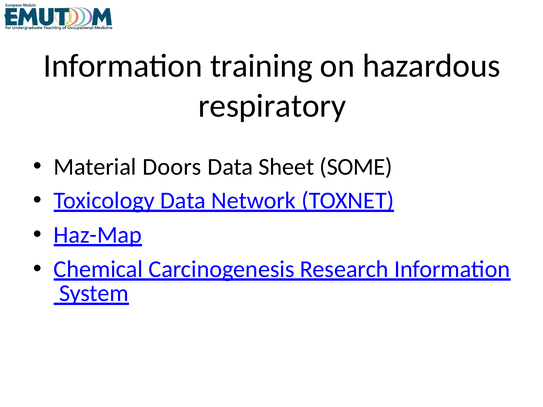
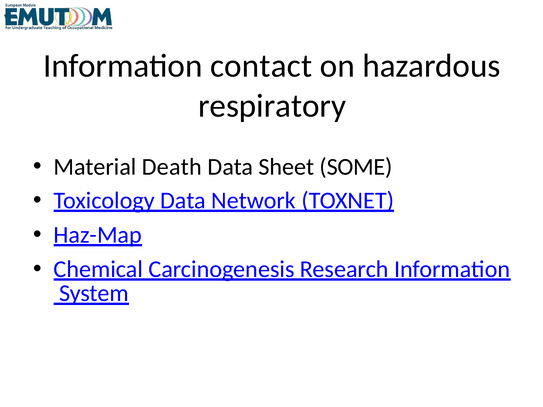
training: training -> contact
Doors: Doors -> Death
